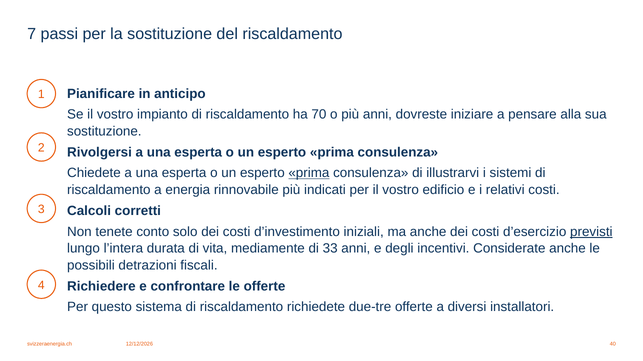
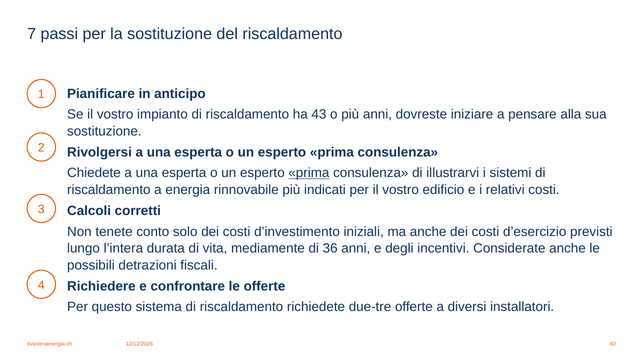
70: 70 -> 43
previsti underline: present -> none
33: 33 -> 36
